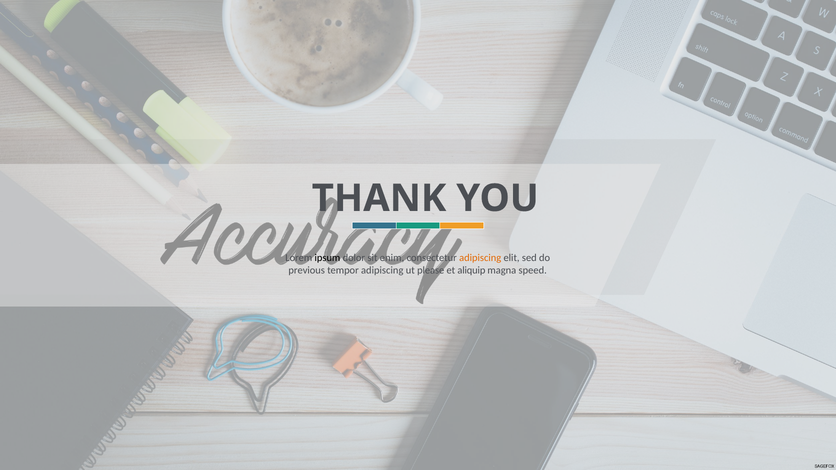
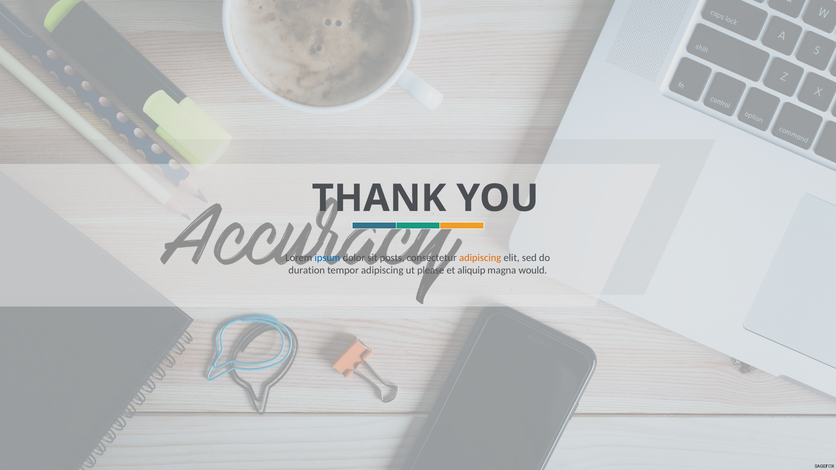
ipsum colour: black -> blue
enim: enim -> posts
previous: previous -> duration
speed: speed -> would
